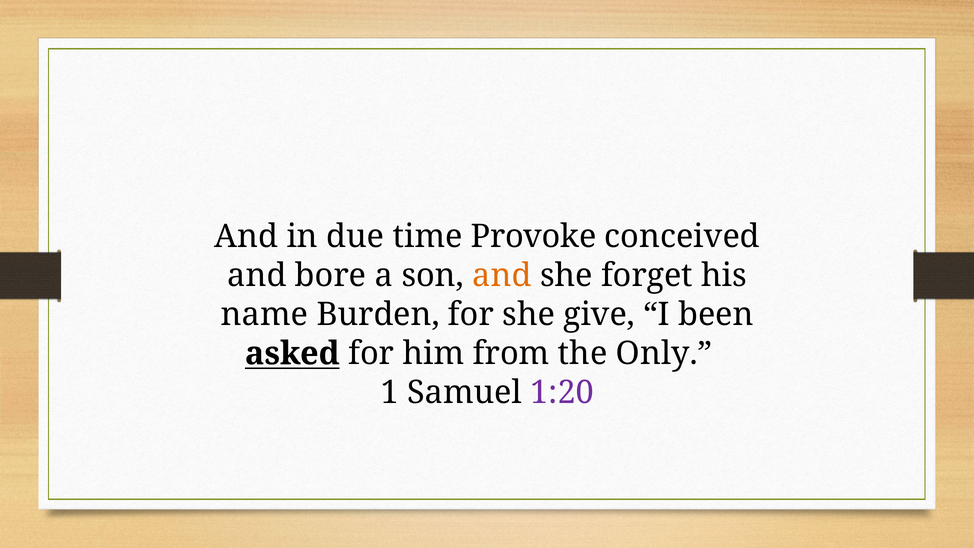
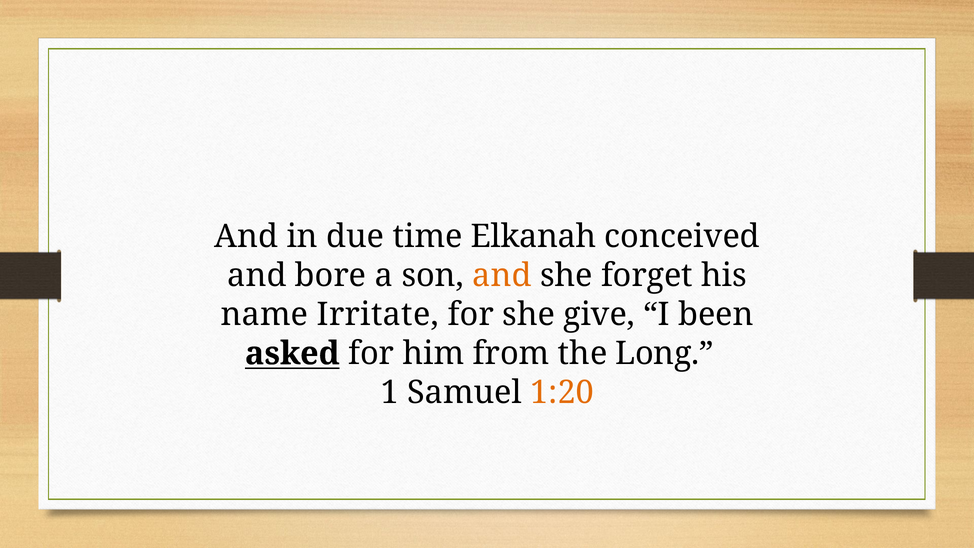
Provoke: Provoke -> Elkanah
Burden: Burden -> Irritate
Only: Only -> Long
1:20 colour: purple -> orange
